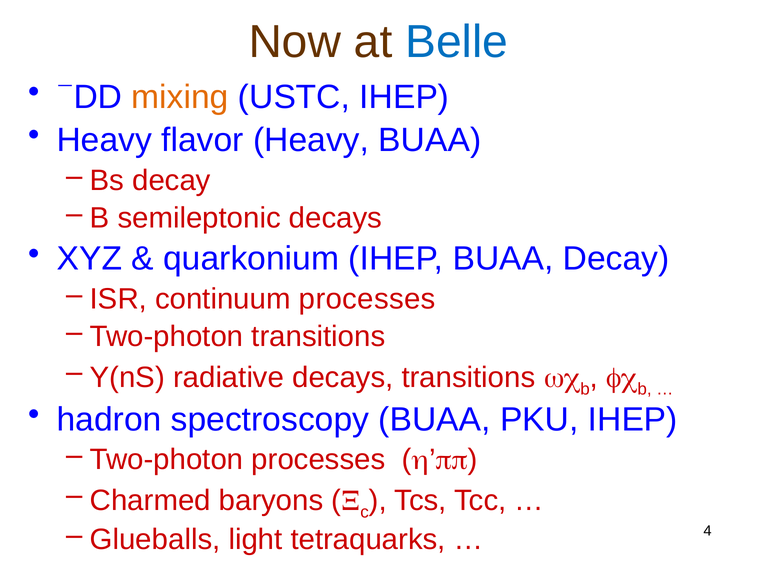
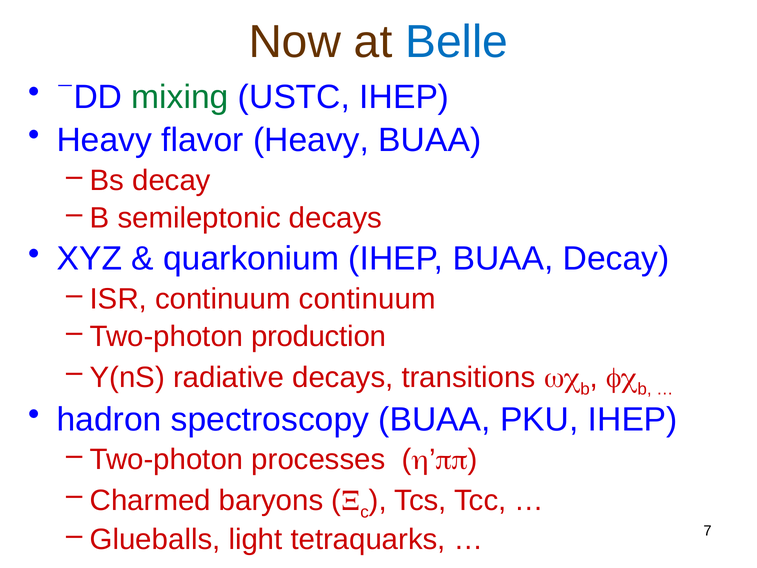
mixing colour: orange -> green
continuum processes: processes -> continuum
Two-photon transitions: transitions -> production
4: 4 -> 7
